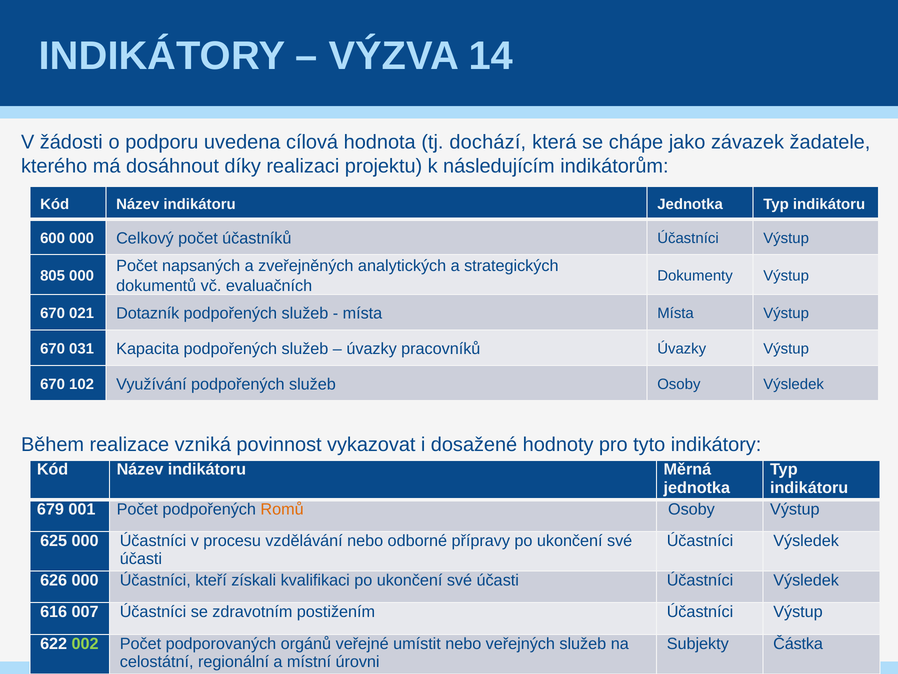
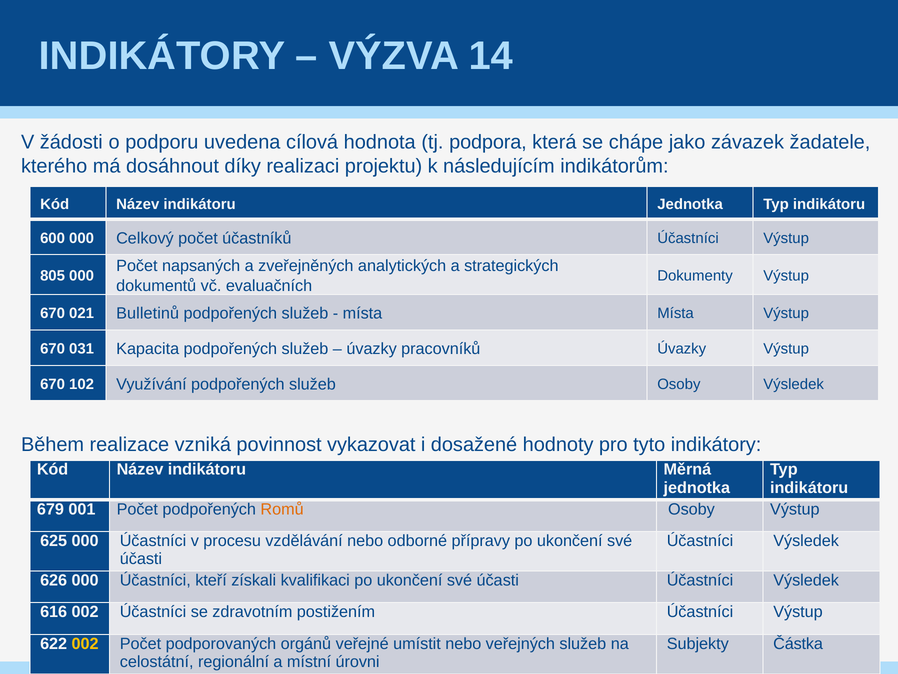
dochází: dochází -> podpora
Dotazník: Dotazník -> Bulletinů
616 007: 007 -> 002
002 at (85, 643) colour: light green -> yellow
